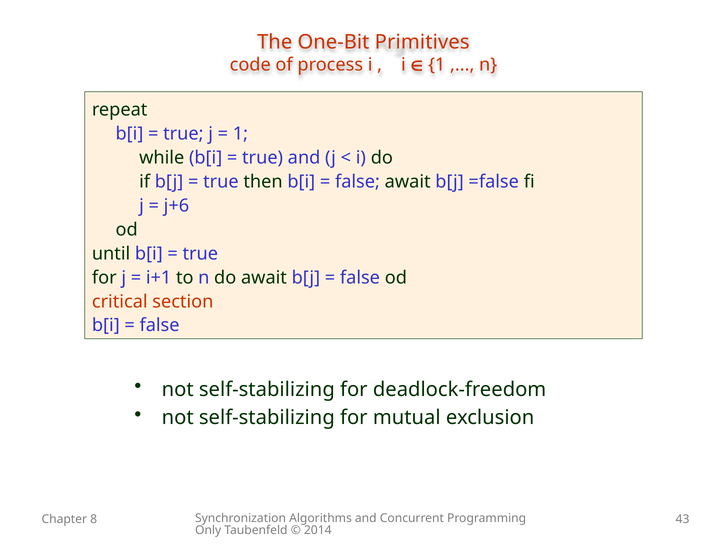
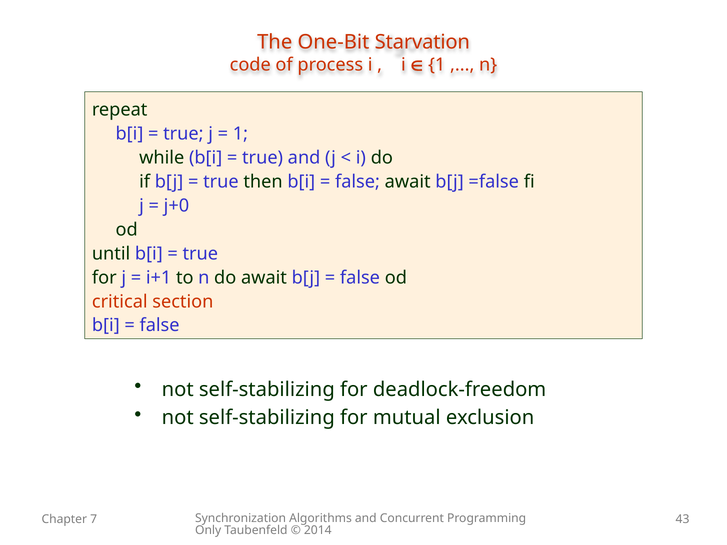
Primitives: Primitives -> Starvation
j+6: j+6 -> j+0
8: 8 -> 7
